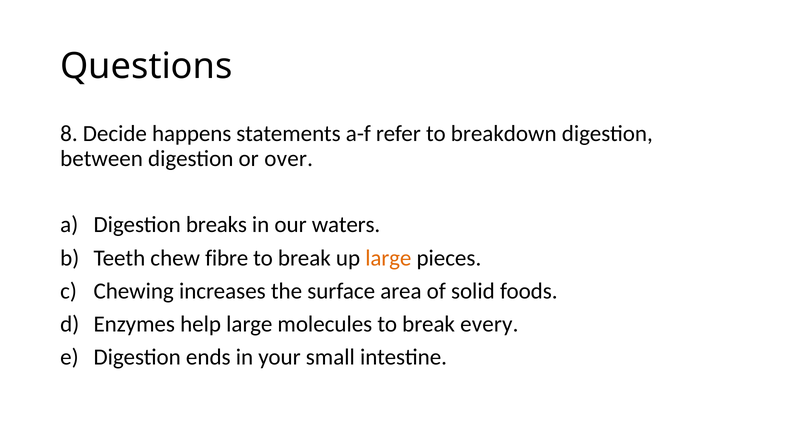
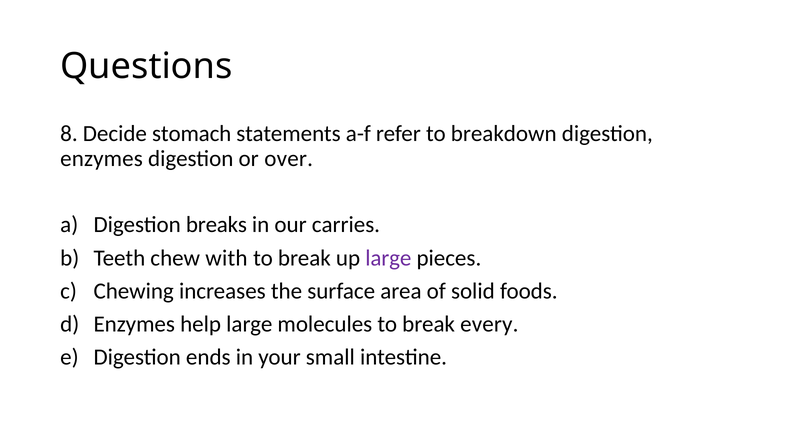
happens: happens -> stomach
between at (102, 158): between -> enzymes
waters: waters -> carries
fibre: fibre -> with
large at (388, 258) colour: orange -> purple
